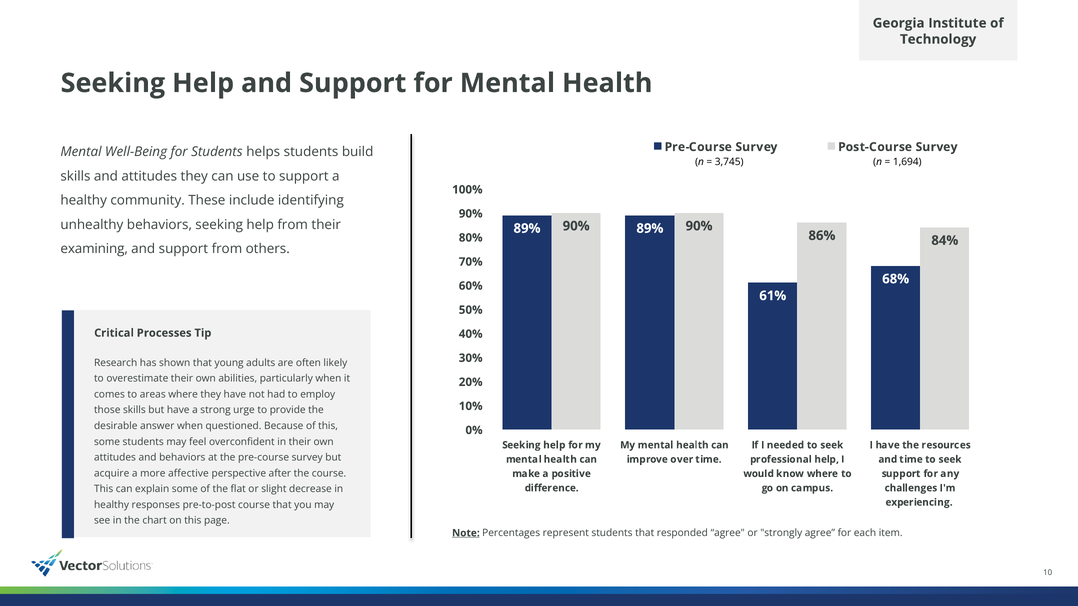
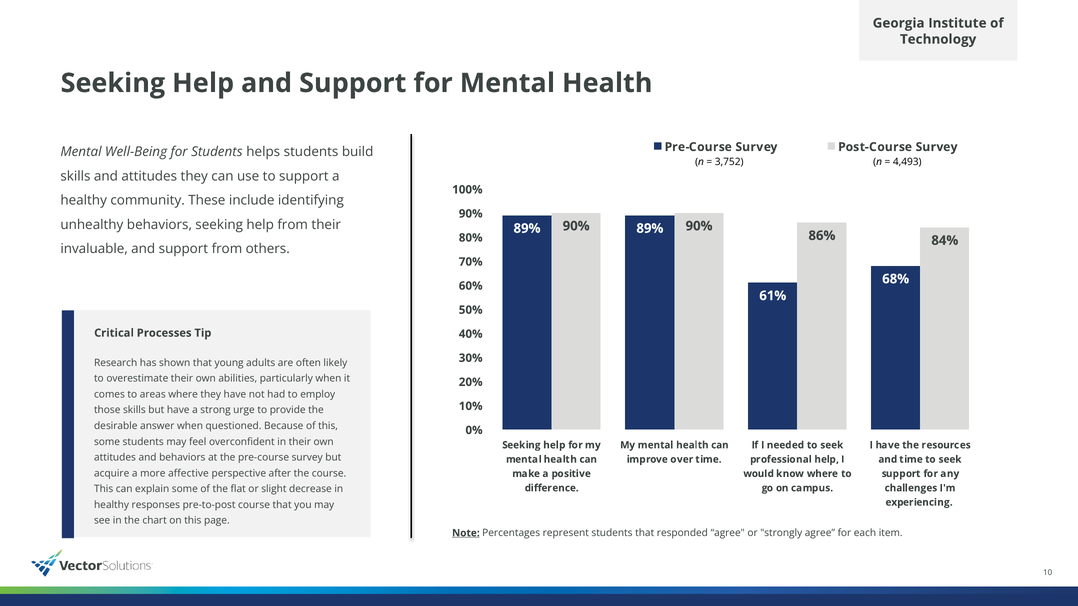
3,745: 3,745 -> 3,752
1,694: 1,694 -> 4,493
examining: examining -> invaluable
